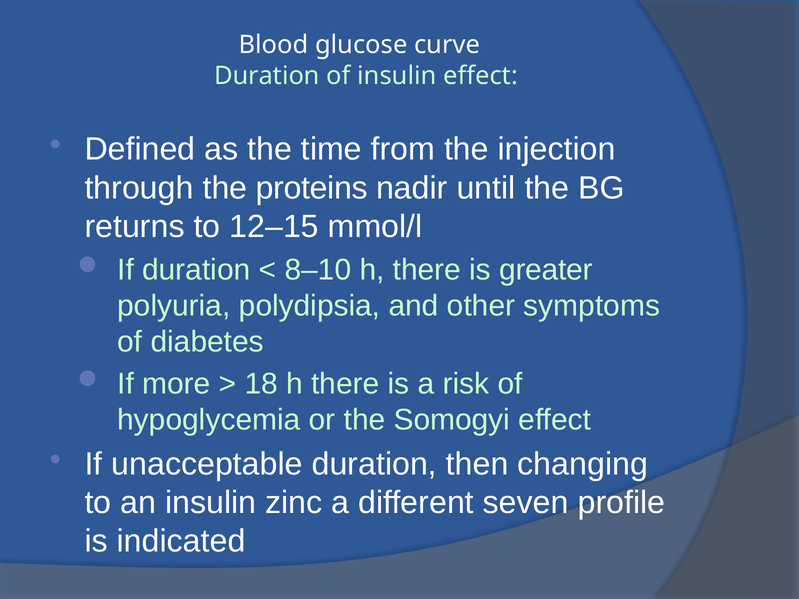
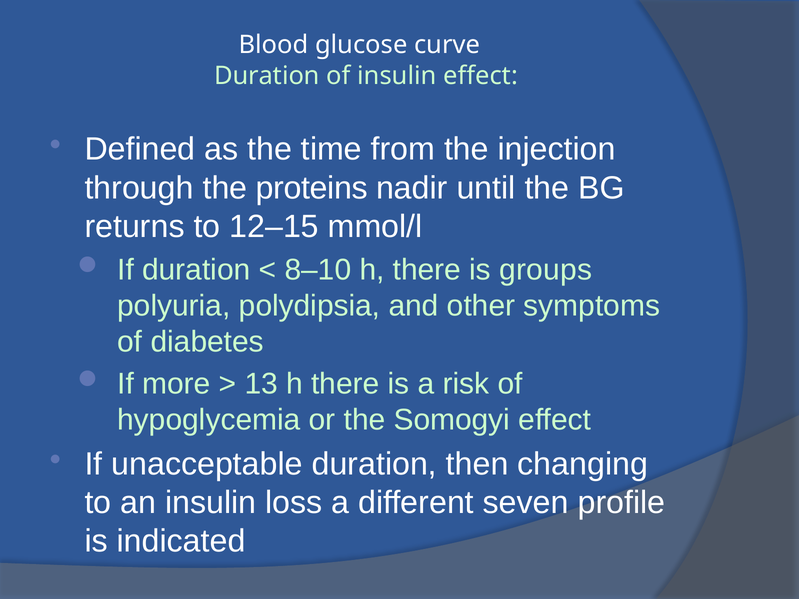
greater: greater -> groups
18: 18 -> 13
zinc: zinc -> loss
